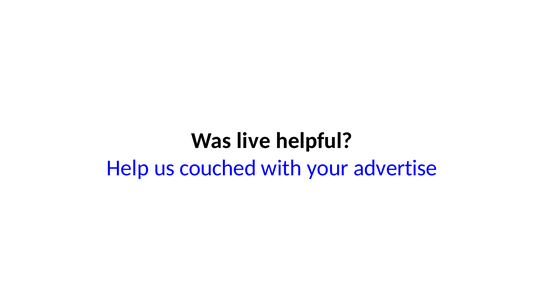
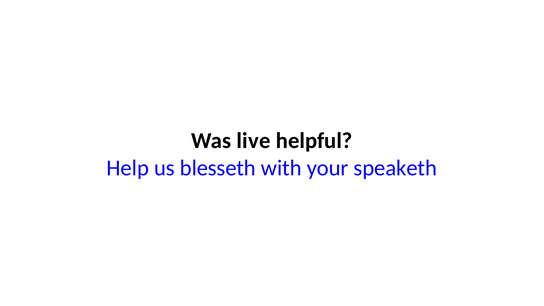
couched: couched -> blesseth
advertise: advertise -> speaketh
